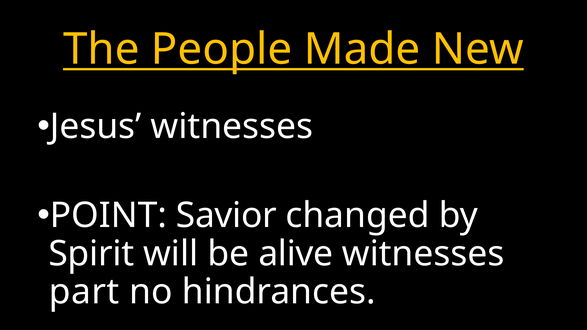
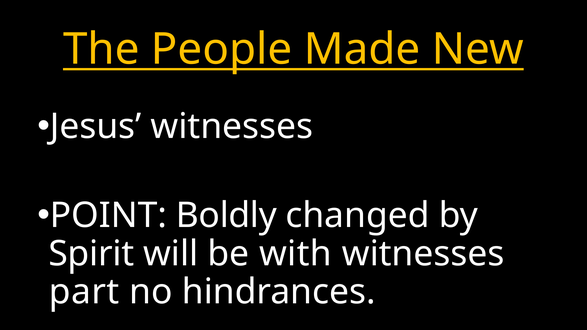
Savior: Savior -> Boldly
alive: alive -> with
